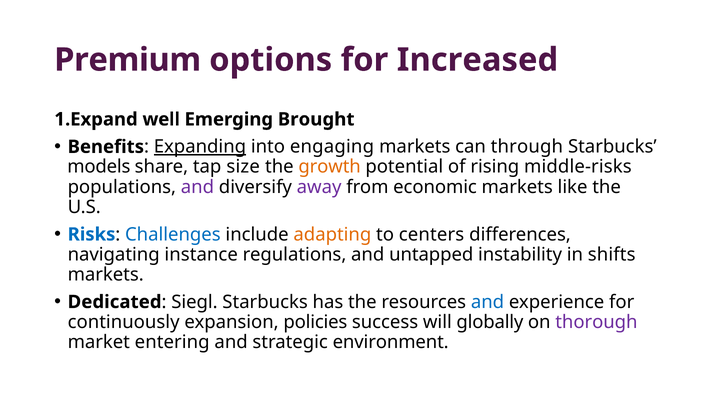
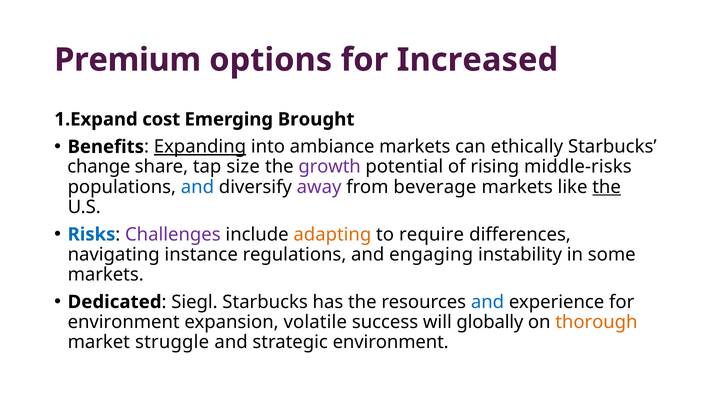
well: well -> cost
engaging: engaging -> ambiance
through: through -> ethically
models: models -> change
growth colour: orange -> purple
and at (197, 187) colour: purple -> blue
economic: economic -> beverage
the at (607, 187) underline: none -> present
Challenges colour: blue -> purple
centers: centers -> require
untapped: untapped -> engaging
shifts: shifts -> some
continuously at (124, 322): continuously -> environment
policies: policies -> volatile
thorough colour: purple -> orange
entering: entering -> struggle
